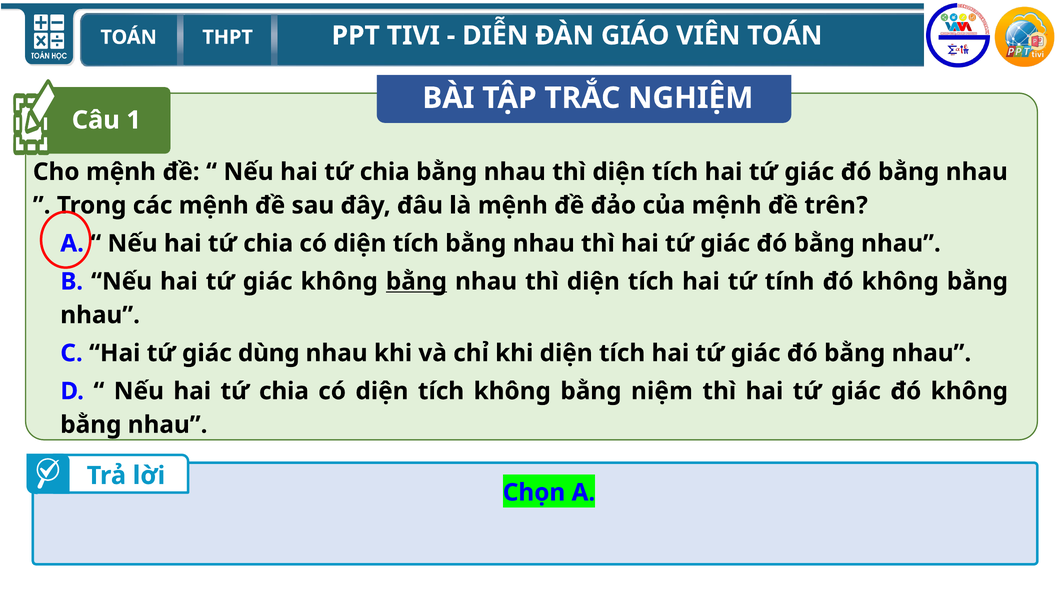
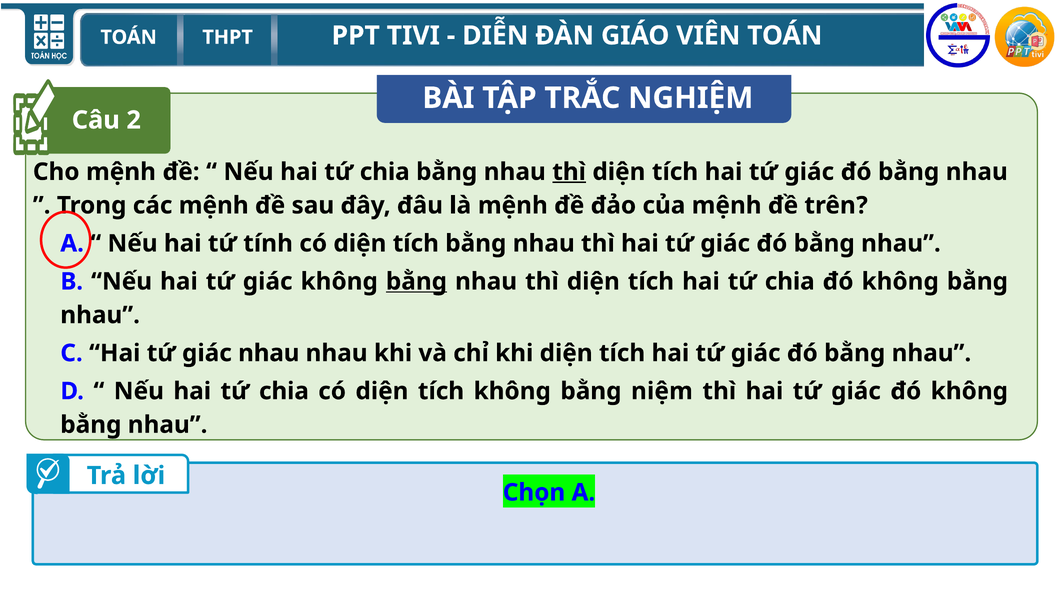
1: 1 -> 2
thì at (569, 172) underline: none -> present
chia at (268, 243): chia -> tính
tích hai tứ tính: tính -> chia
giác dùng: dùng -> nhau
